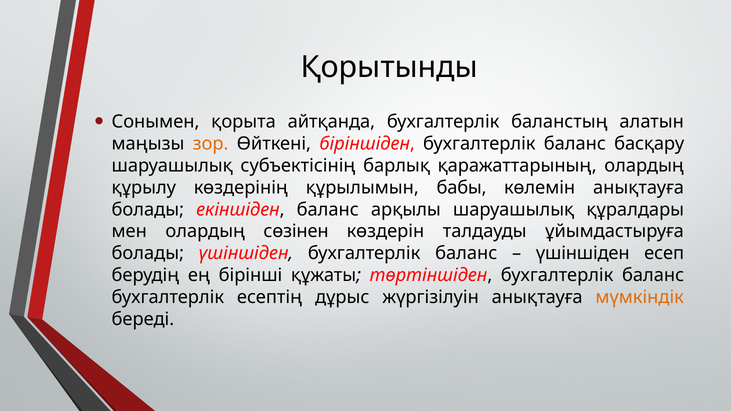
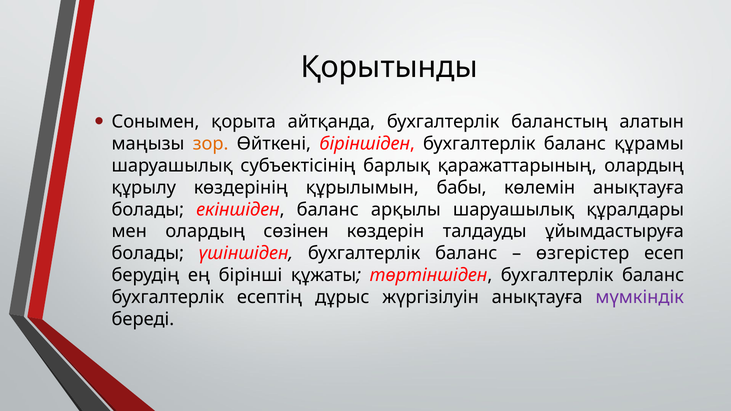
басқару: басқару -> құрамы
үшіншіден at (583, 253): үшіншіден -> өзгерістер
мүмкіндік colour: orange -> purple
